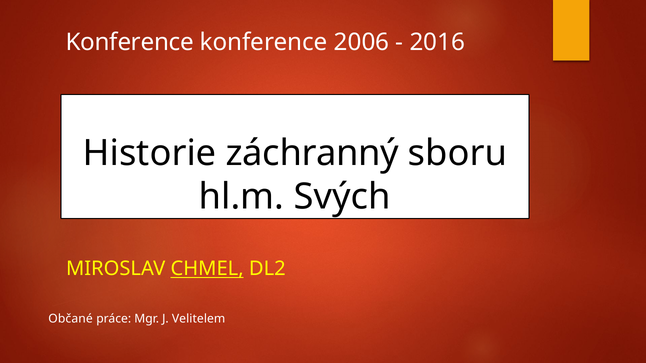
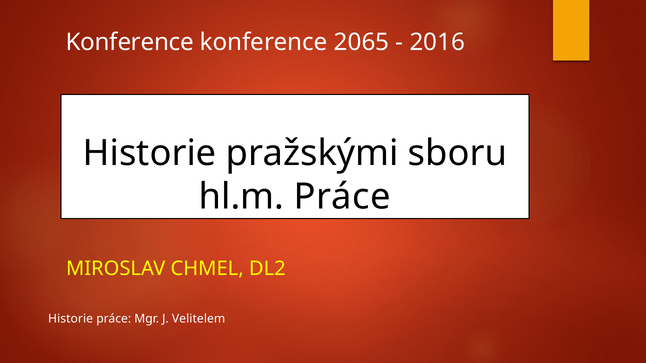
2006: 2006 -> 2065
záchranný: záchranný -> pražskými
hl.m Svých: Svých -> Práce
CHMEL underline: present -> none
Občané at (71, 319): Občané -> Historie
